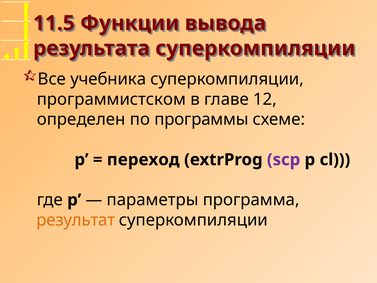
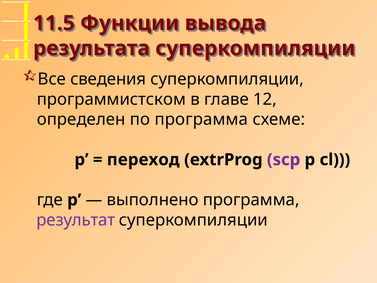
учебника: учебника -> сведения
по программы: программы -> программа
параметры: параметры -> выполнено
результат colour: orange -> purple
